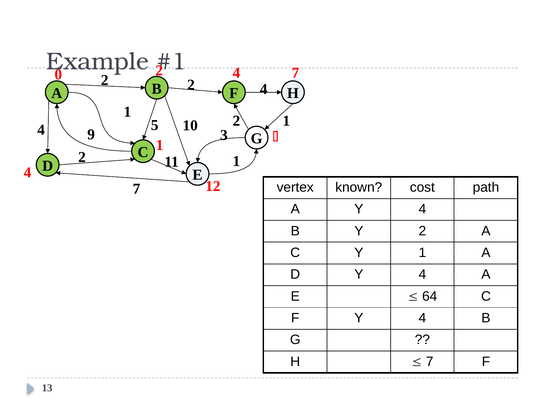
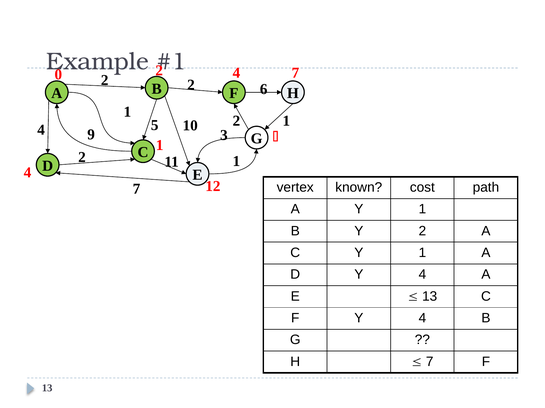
2 2 4: 4 -> 6
A Y 4: 4 -> 1
64 at (430, 297): 64 -> 13
